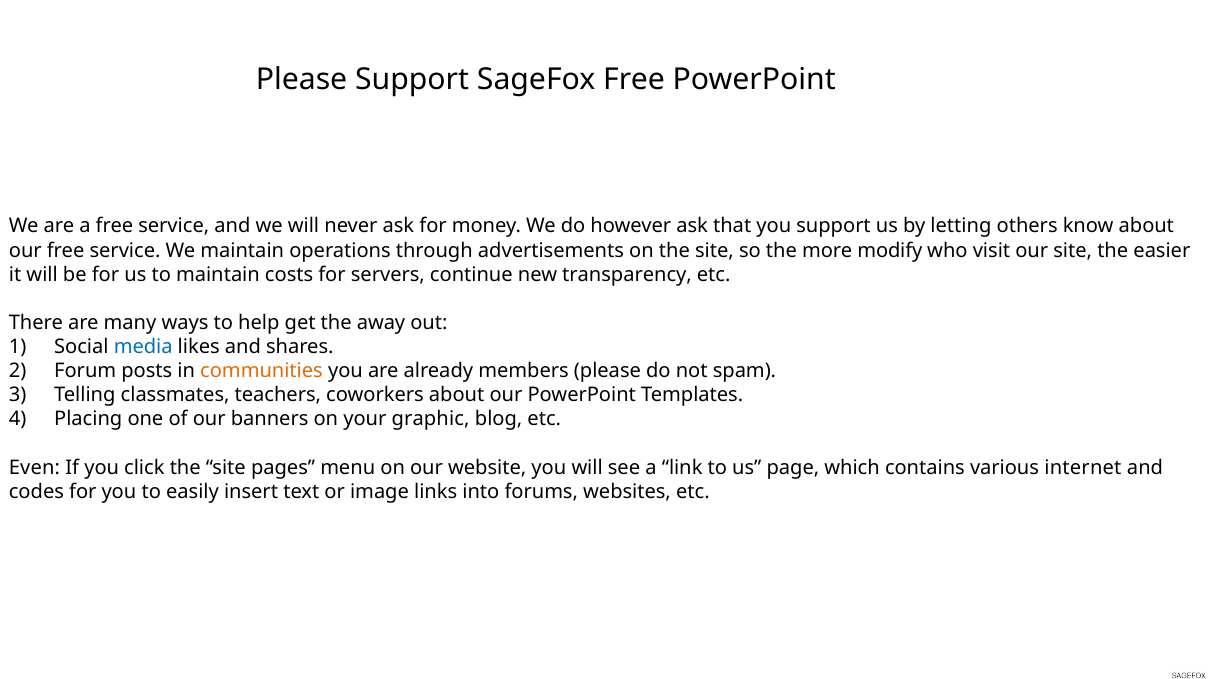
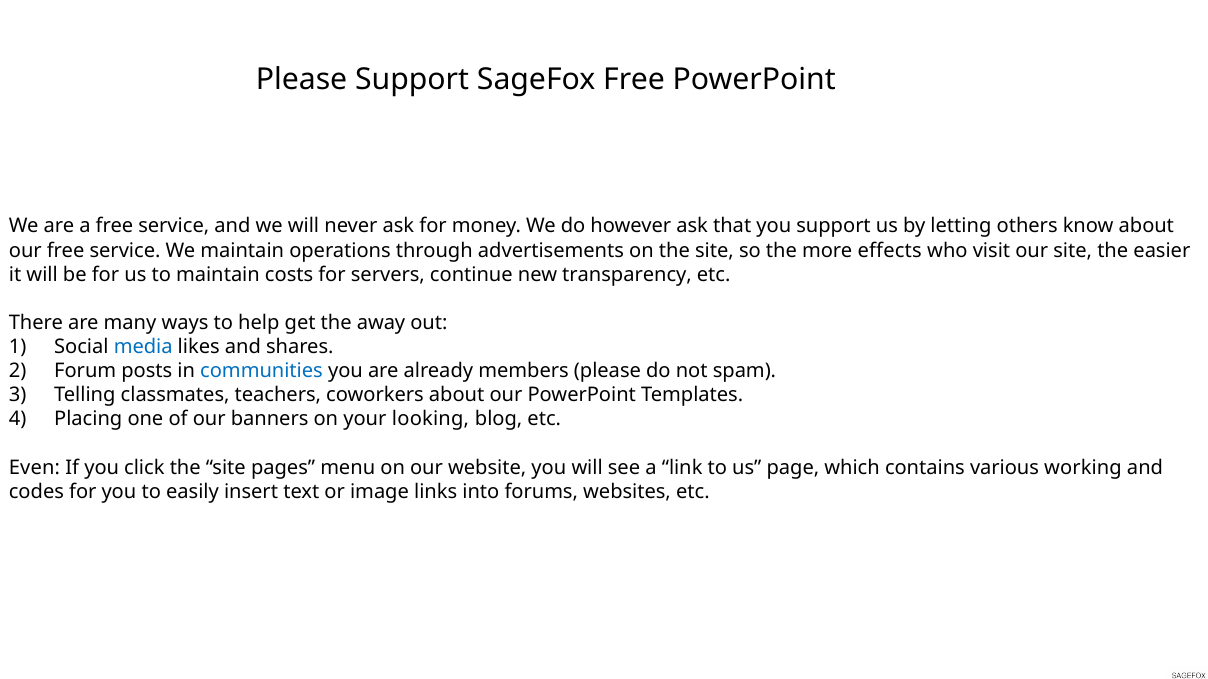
modify: modify -> effects
communities colour: orange -> blue
graphic: graphic -> looking
internet: internet -> working
